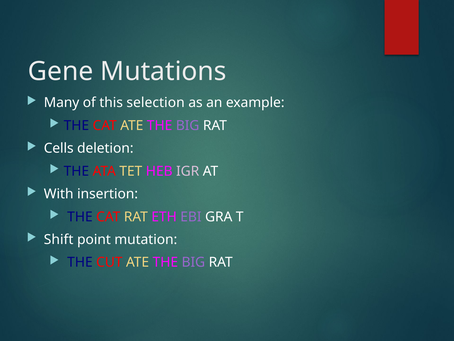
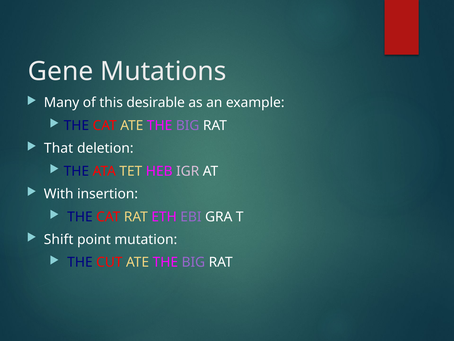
selection: selection -> desirable
Cells: Cells -> That
